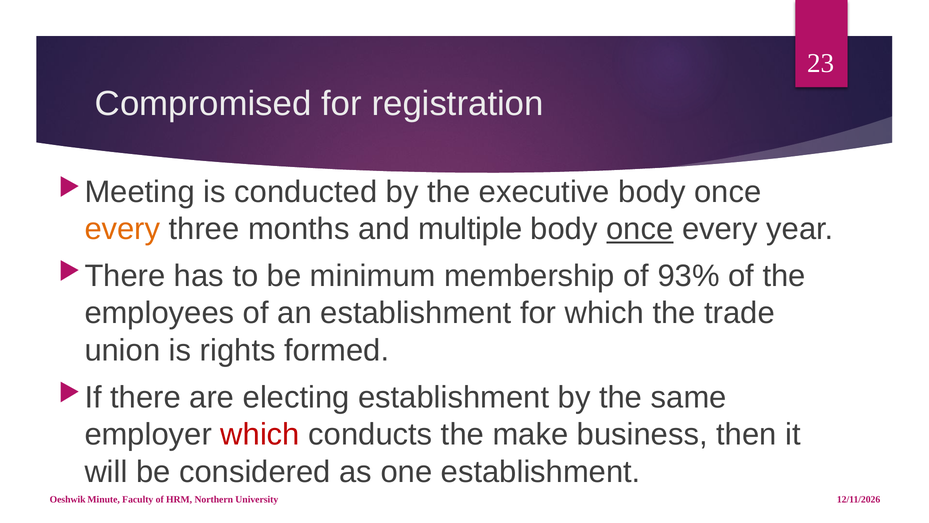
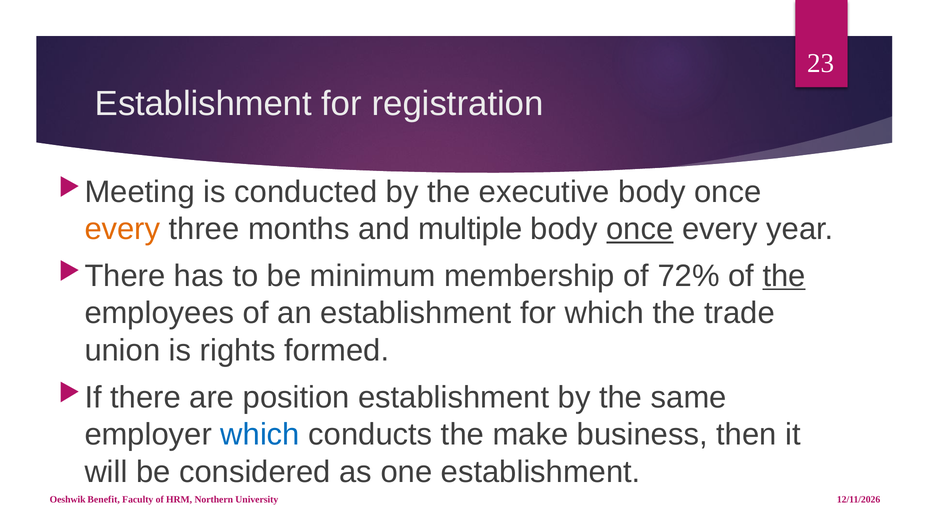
Compromised at (203, 104): Compromised -> Establishment
93%: 93% -> 72%
the at (784, 276) underline: none -> present
electing: electing -> position
which at (260, 434) colour: red -> blue
Minute: Minute -> Benefit
